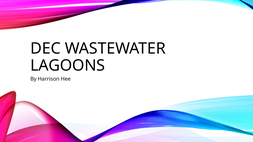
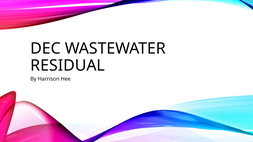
LAGOONS: LAGOONS -> RESIDUAL
